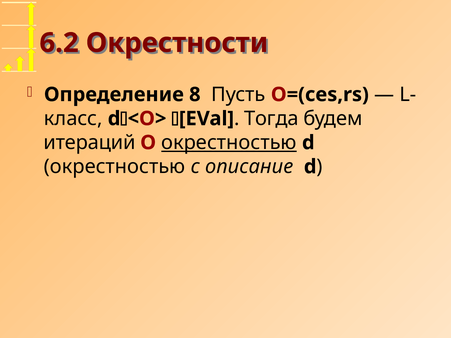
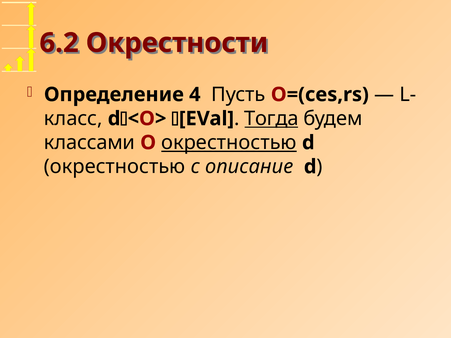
8: 8 -> 4
Тогда underline: none -> present
итераций: итераций -> классами
